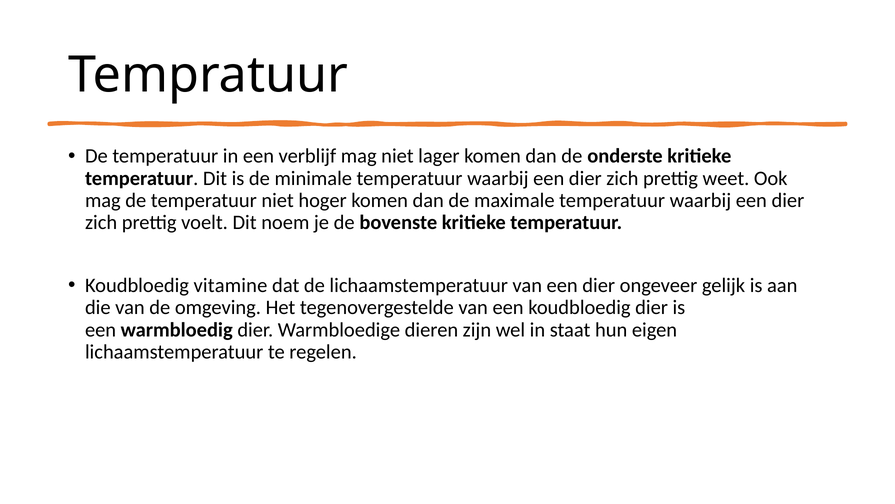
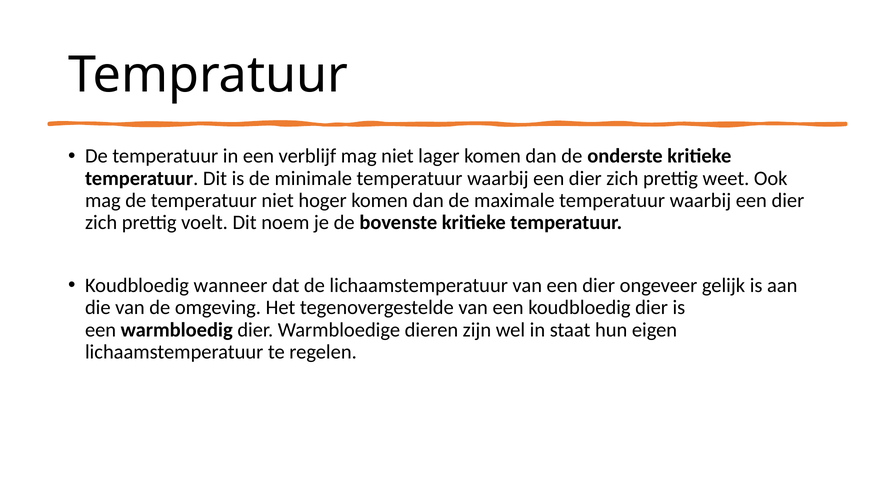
vitamine: vitamine -> wanneer
